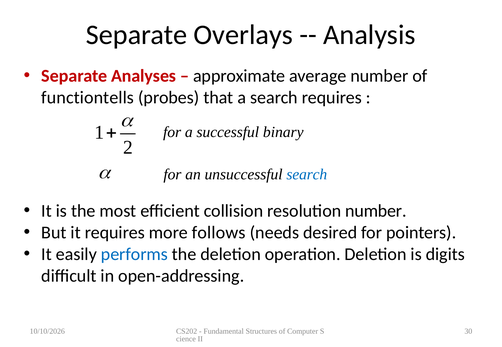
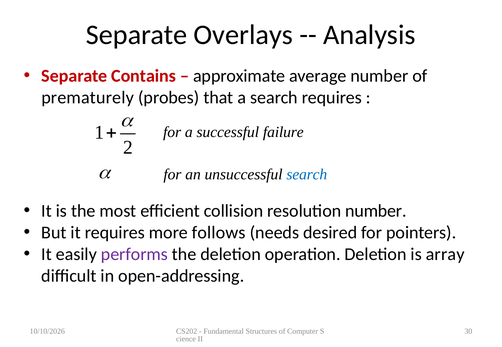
Analyses: Analyses -> Contains
functiontells: functiontells -> prematurely
binary: binary -> failure
performs colour: blue -> purple
digits: digits -> array
